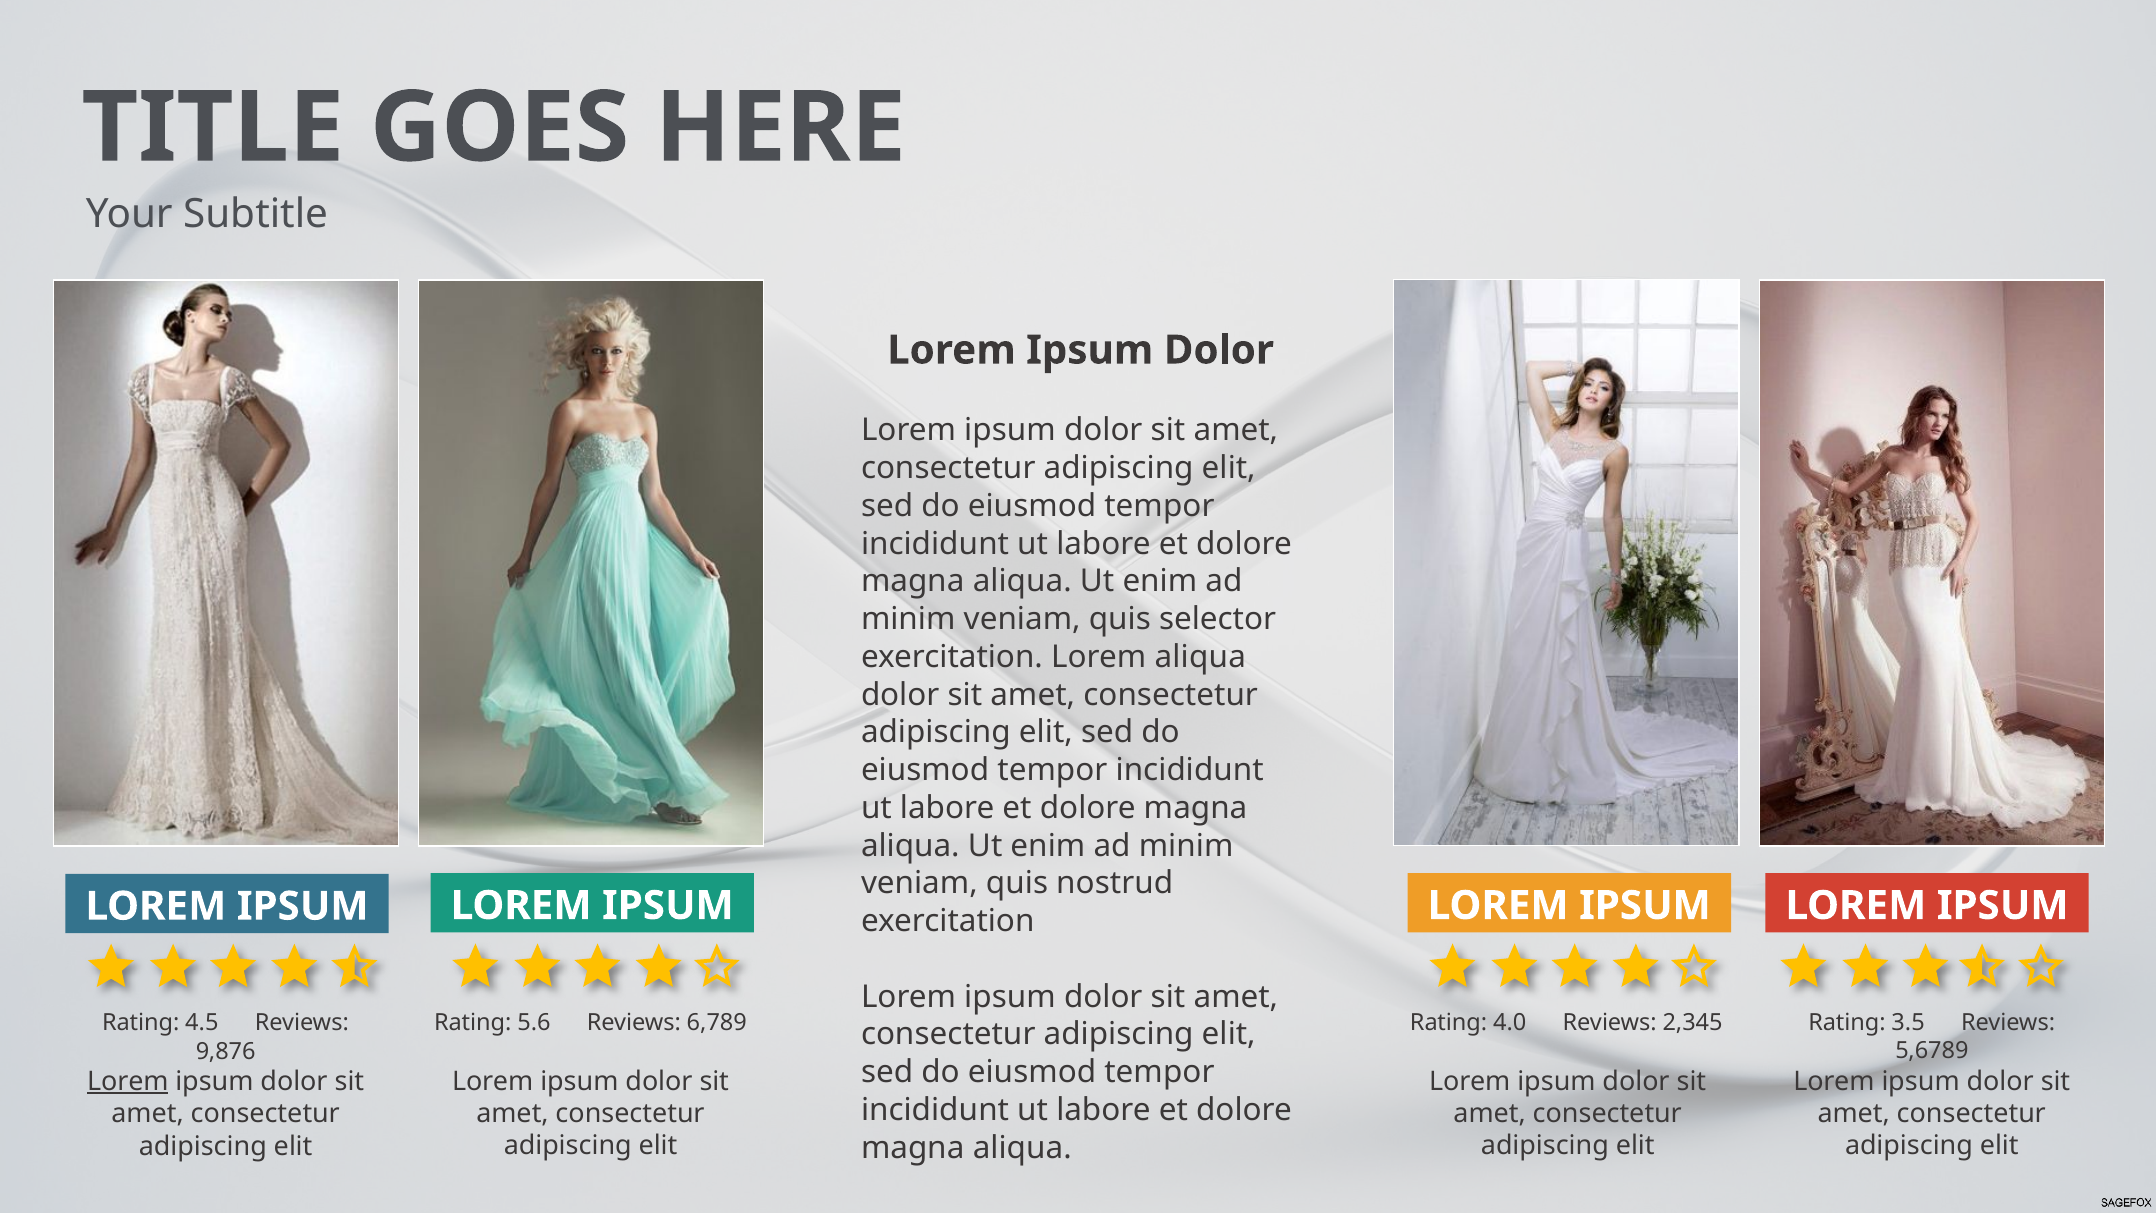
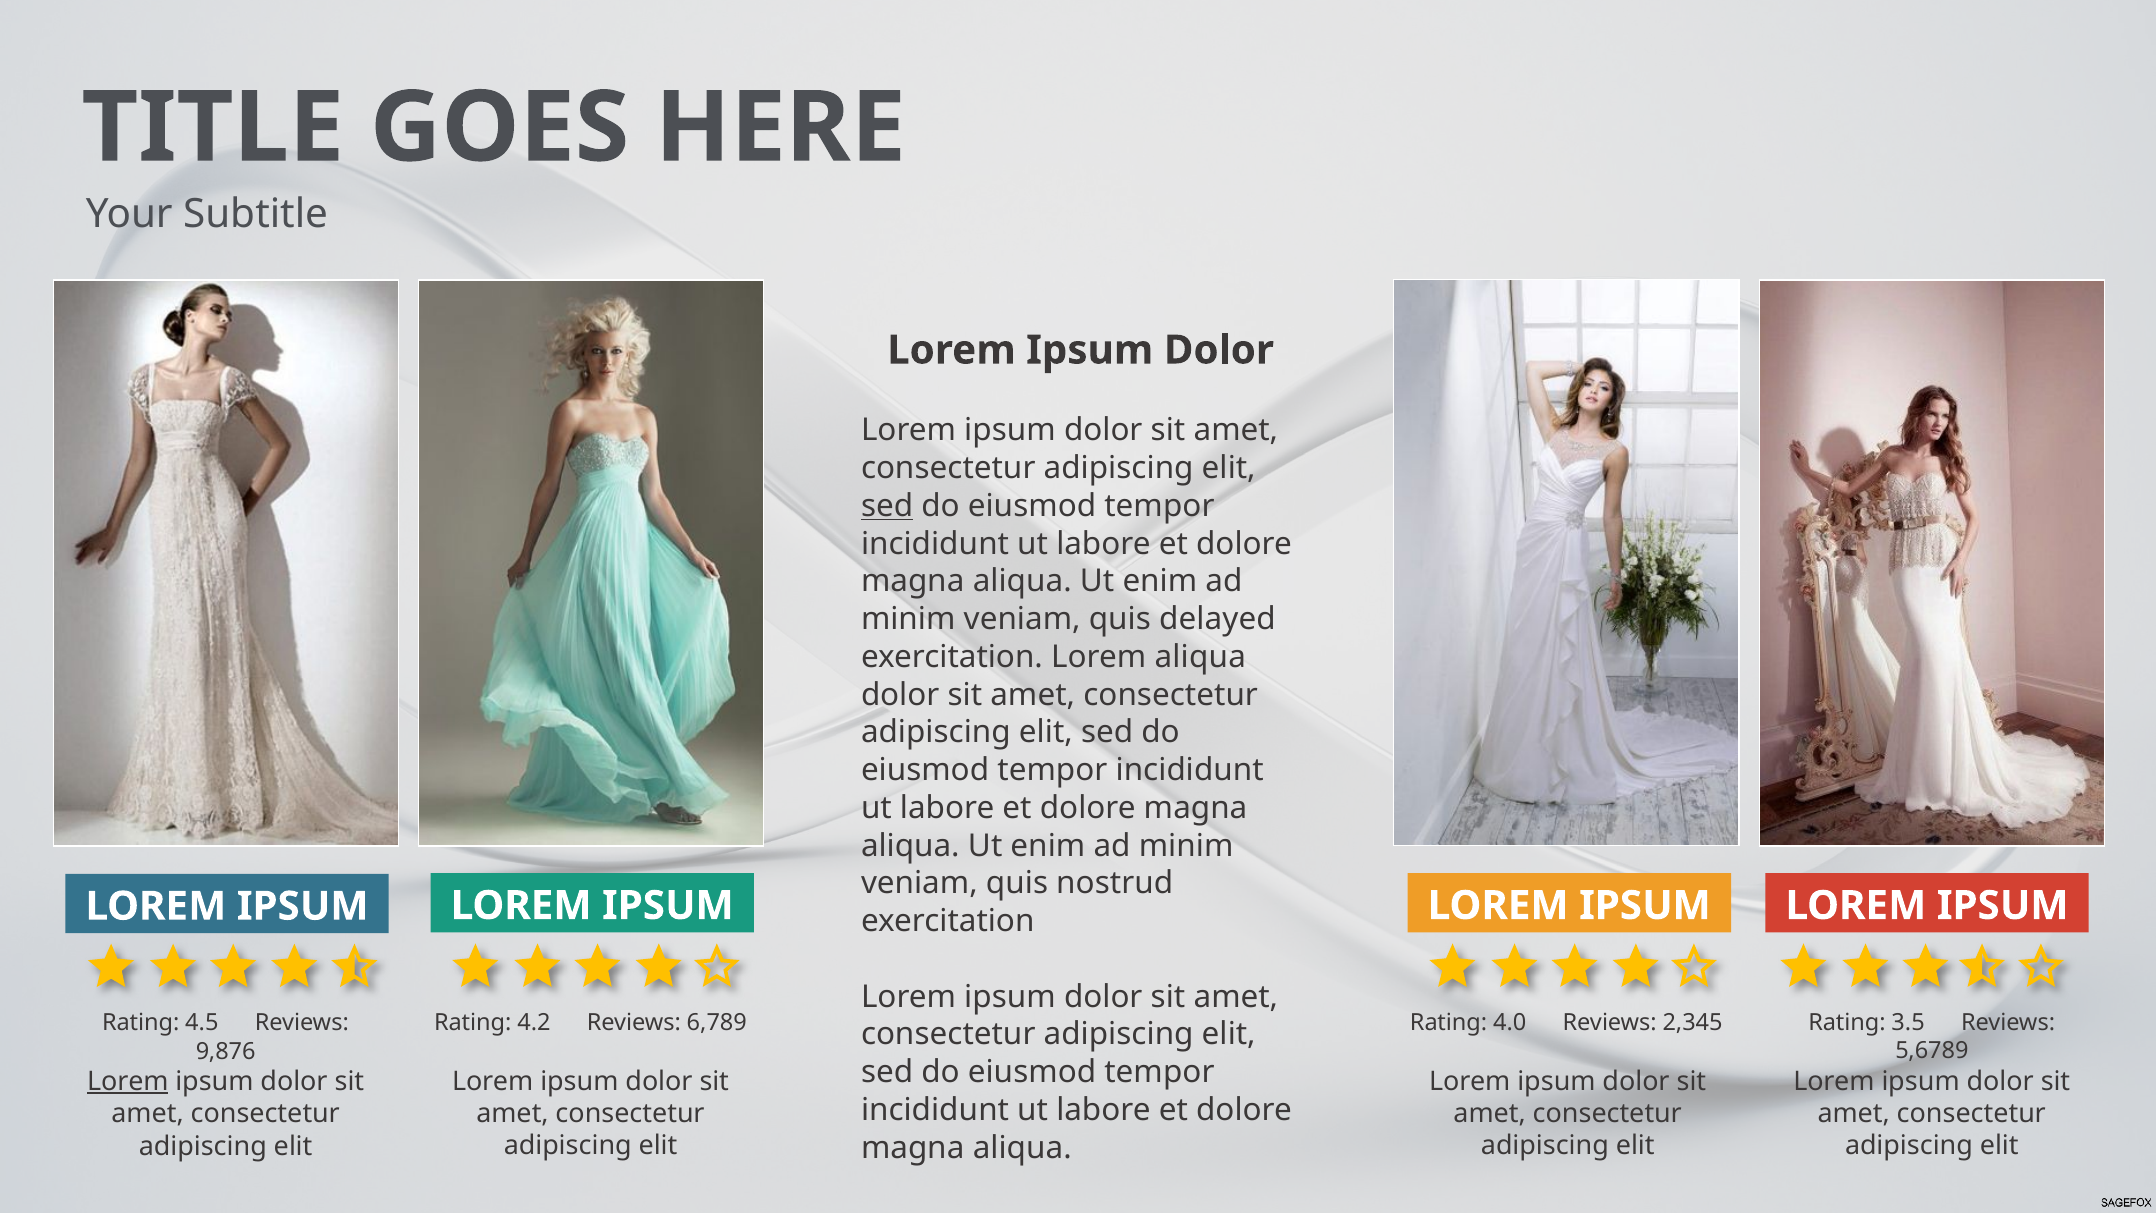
sed at (887, 506) underline: none -> present
selector: selector -> delayed
5.6: 5.6 -> 4.2
